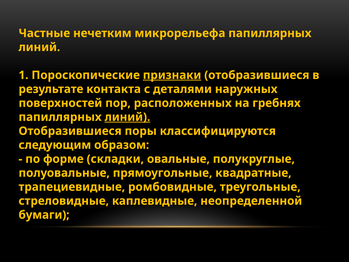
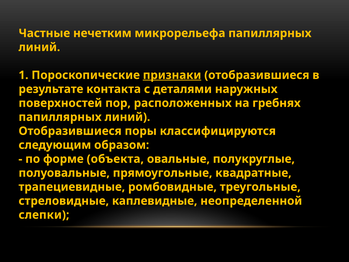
линий at (127, 117) underline: present -> none
складки: складки -> объекта
бумаги: бумаги -> слепки
